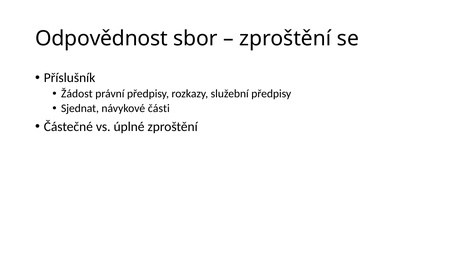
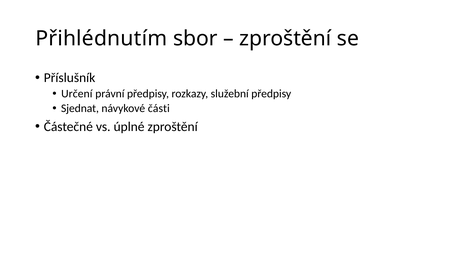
Odpovědnost: Odpovědnost -> Přihlédnutím
Žádost: Žádost -> Určení
